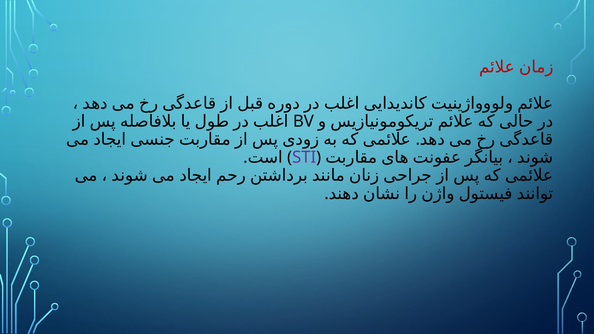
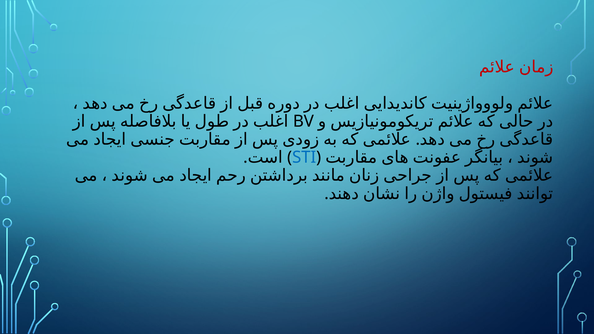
STI colour: purple -> blue
